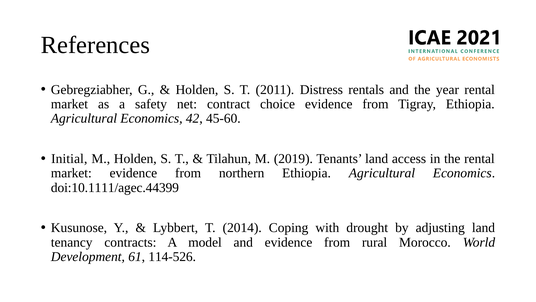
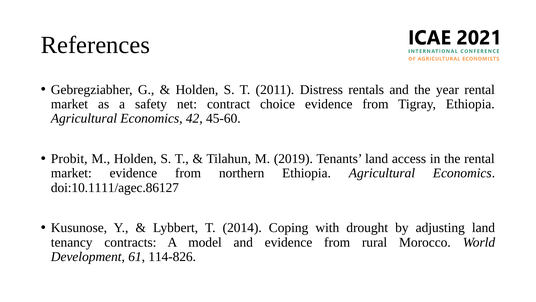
Initial: Initial -> Probit
doi:10.1111/agec.44399: doi:10.1111/agec.44399 -> doi:10.1111/agec.86127
114-526: 114-526 -> 114-826
